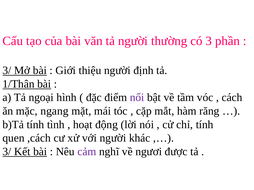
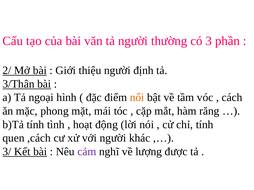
3/ at (7, 71): 3/ -> 2/
1/Thân: 1/Thân -> 3/Thân
nổi colour: purple -> orange
ngang: ngang -> phong
ngươi: ngươi -> lượng
